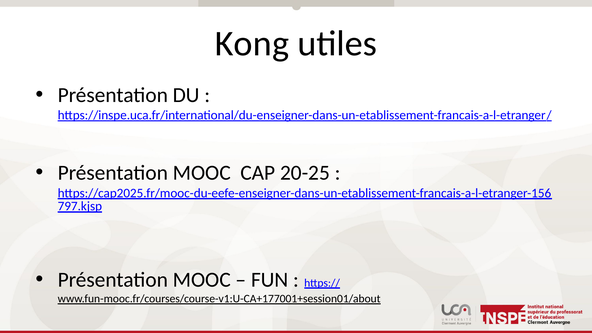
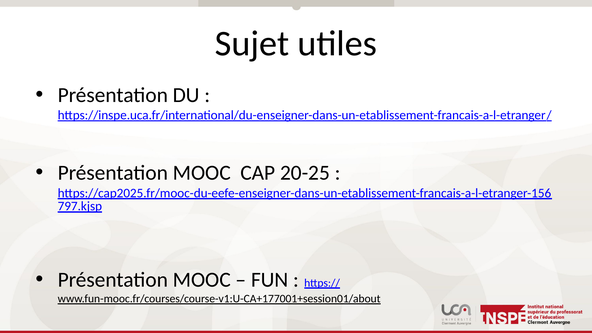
Kong: Kong -> Sujet
